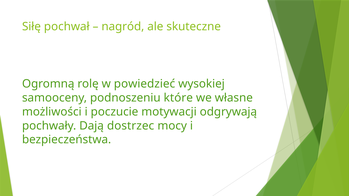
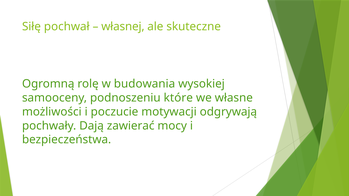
nagród: nagród -> własnej
powiedzieć: powiedzieć -> budowania
dostrzec: dostrzec -> zawierać
